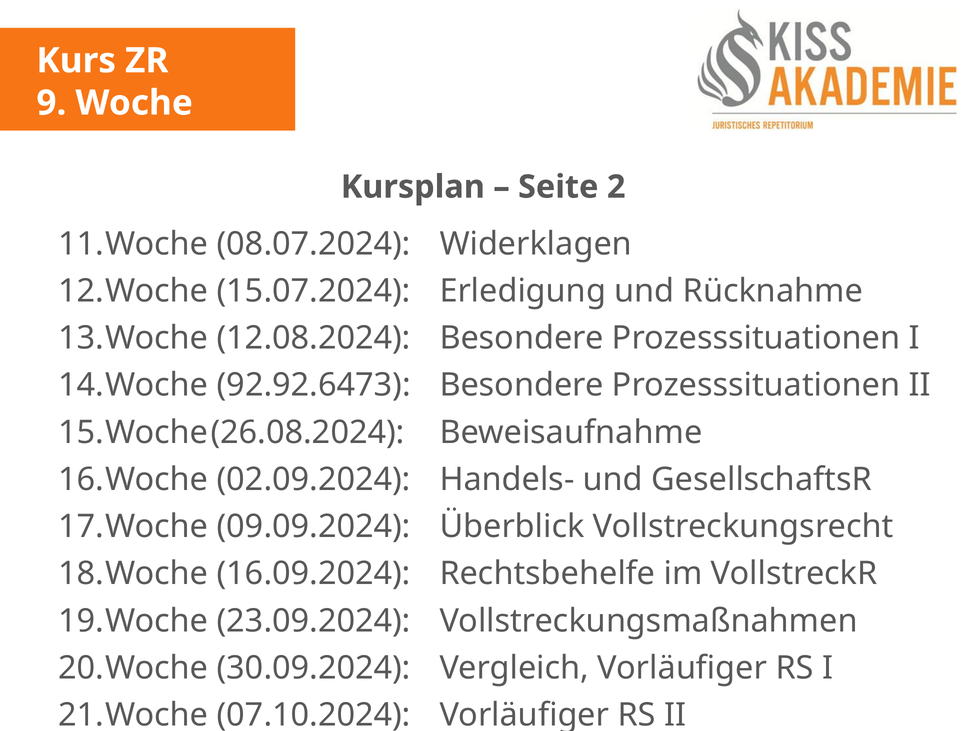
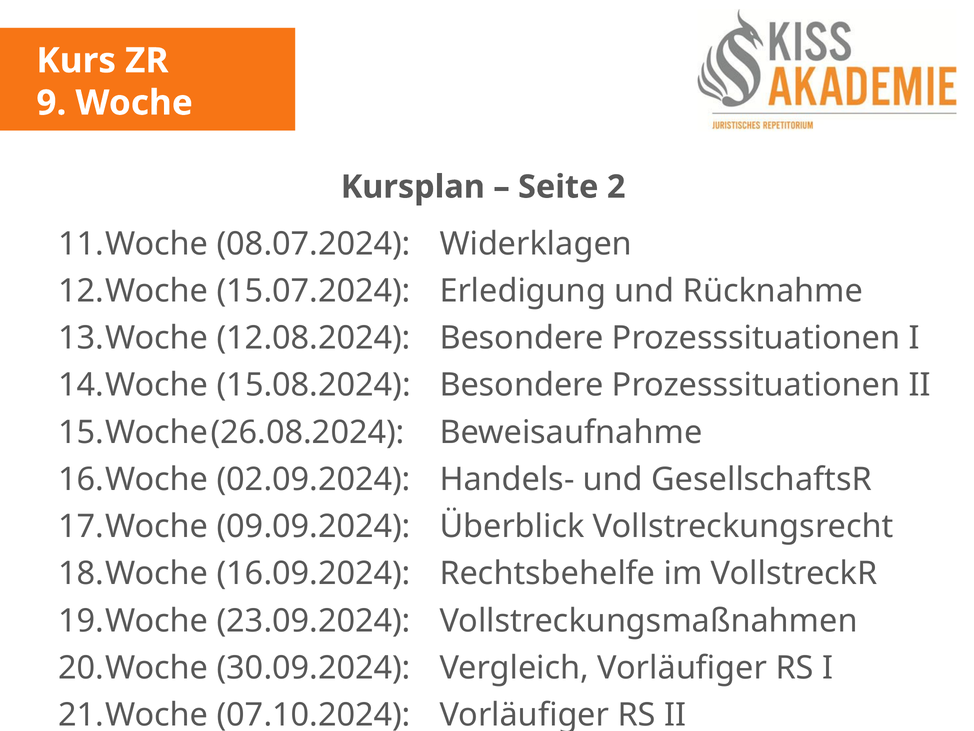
92.92.6473: 92.92.6473 -> 15.08.2024
